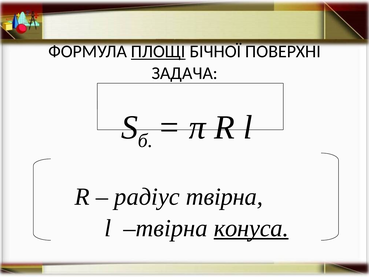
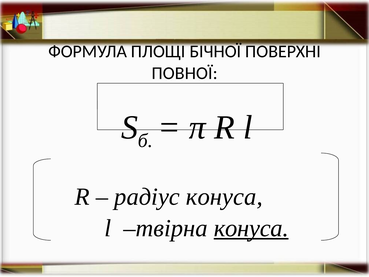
ПЛОЩІ underline: present -> none
ЗАДАЧА: ЗАДАЧА -> ПОВНОЇ
радіус твірна: твірна -> конуса
